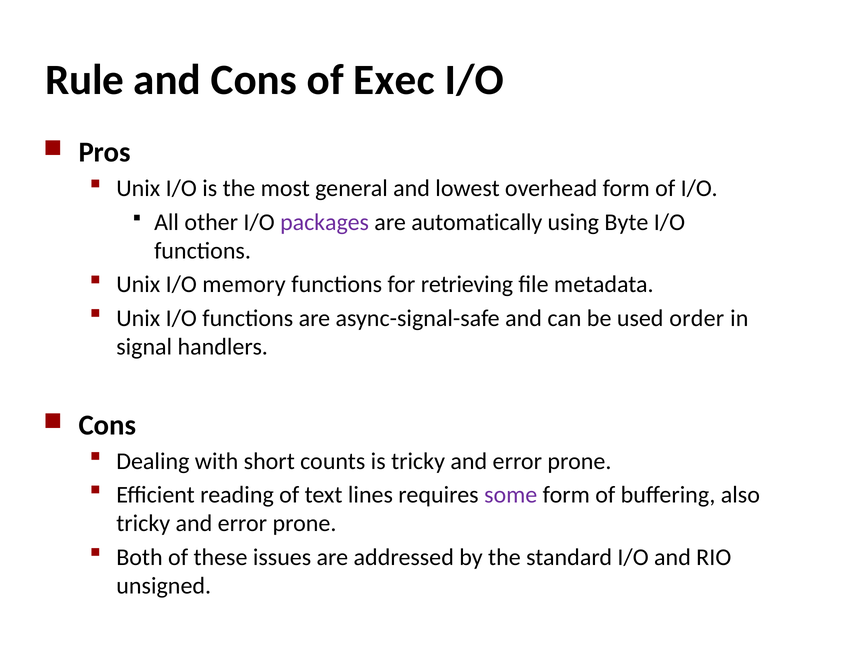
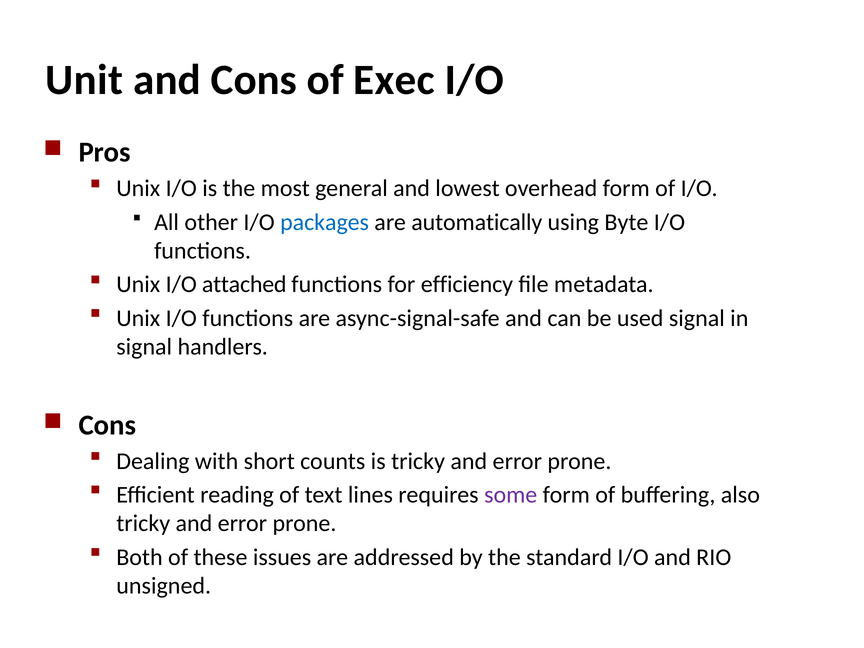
Rule: Rule -> Unit
packages colour: purple -> blue
memory: memory -> attached
retrieving: retrieving -> efficiency
used order: order -> signal
